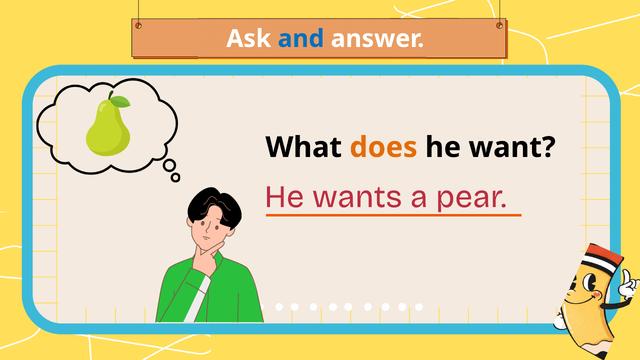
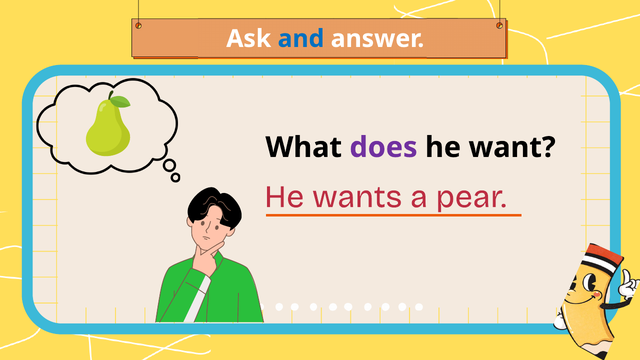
does colour: orange -> purple
